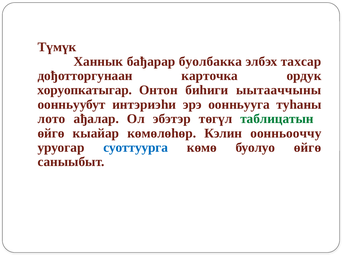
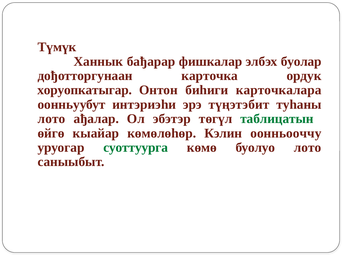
буолбакка: буолбакка -> фишкалар
тахсар: тахсар -> буолар
ыытааччыны: ыытааччыны -> карточкалара
оонньууга: оонньууга -> түңэтэбит
суоттуурга colour: blue -> green
буолуо өйгө: өйгө -> лото
